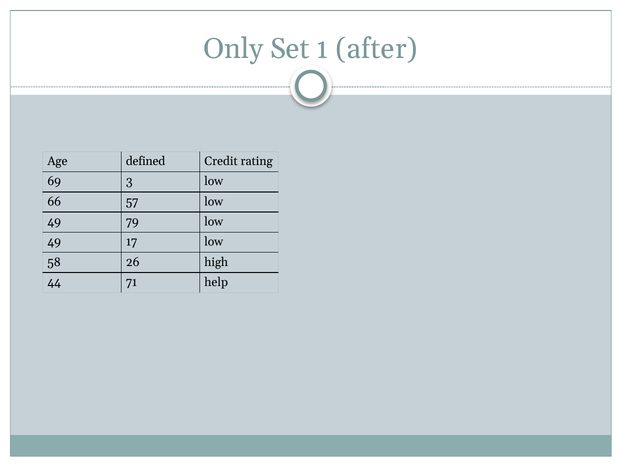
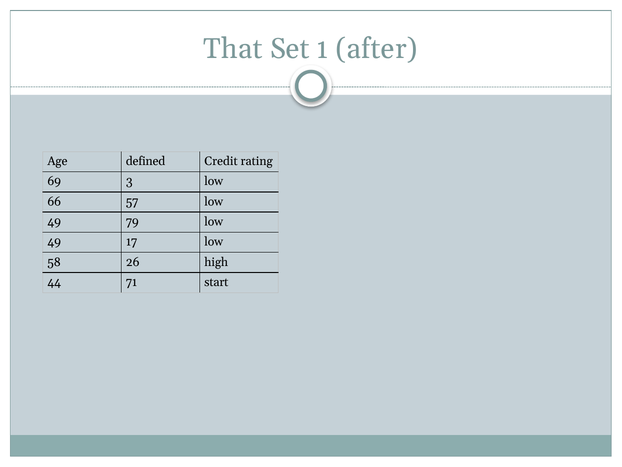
Only: Only -> That
help: help -> start
